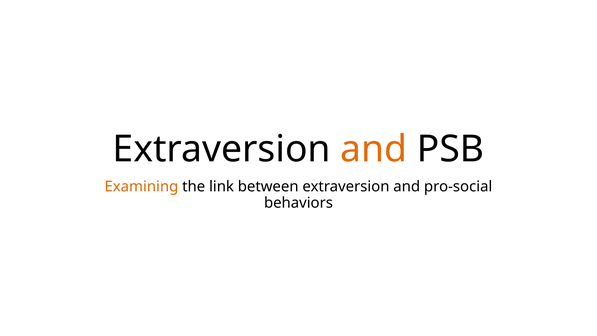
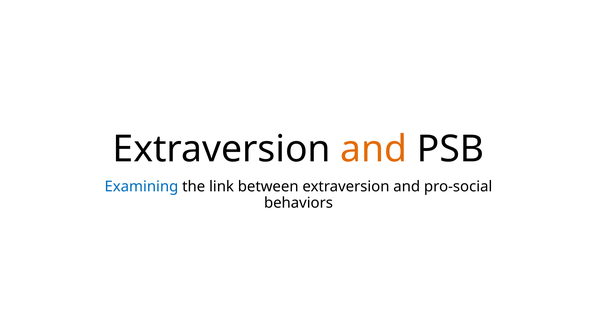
Examining colour: orange -> blue
